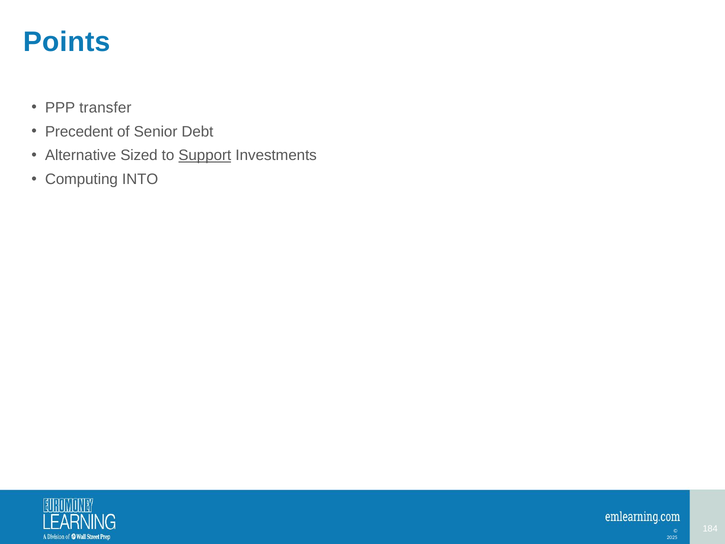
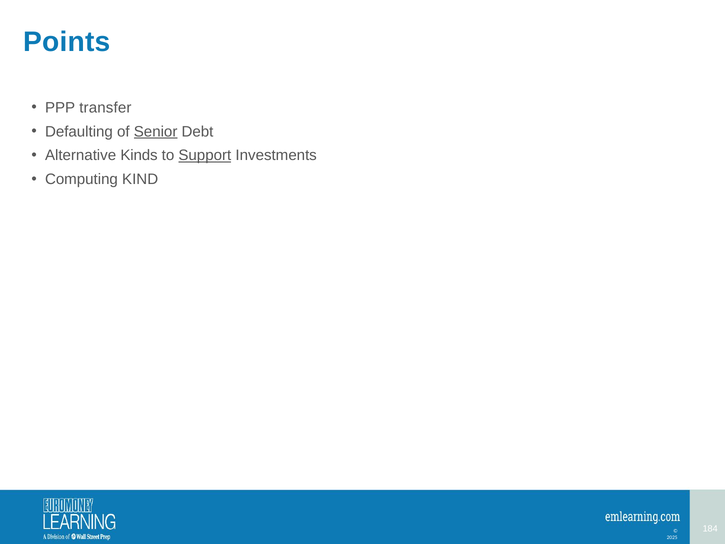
Precedent: Precedent -> Defaulting
Senior underline: none -> present
Sized: Sized -> Kinds
INTO: INTO -> KIND
